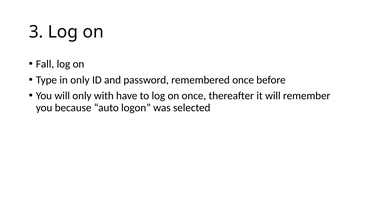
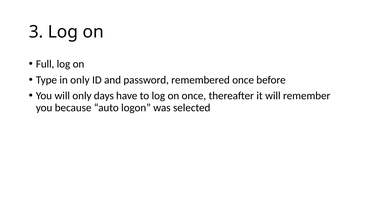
Fall: Fall -> Full
with: with -> days
